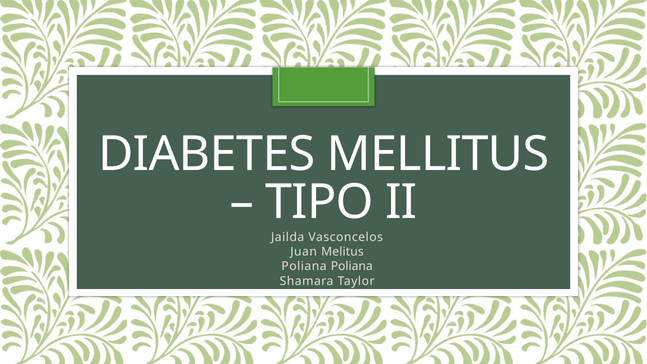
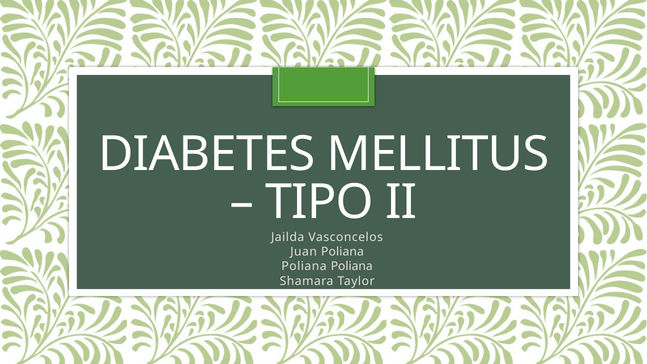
Juan Melitus: Melitus -> Poliana
